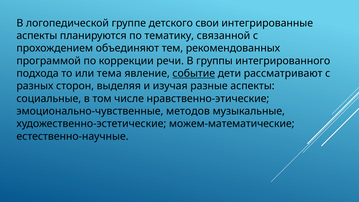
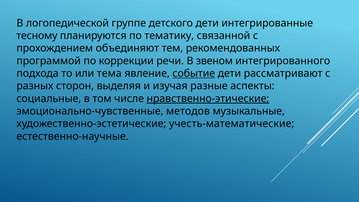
детского свои: свои -> дети
аспекты at (37, 36): аспекты -> тесному
группы: группы -> звеном
нравственно-этические underline: none -> present
можем-математические: можем-математические -> учесть-математические
